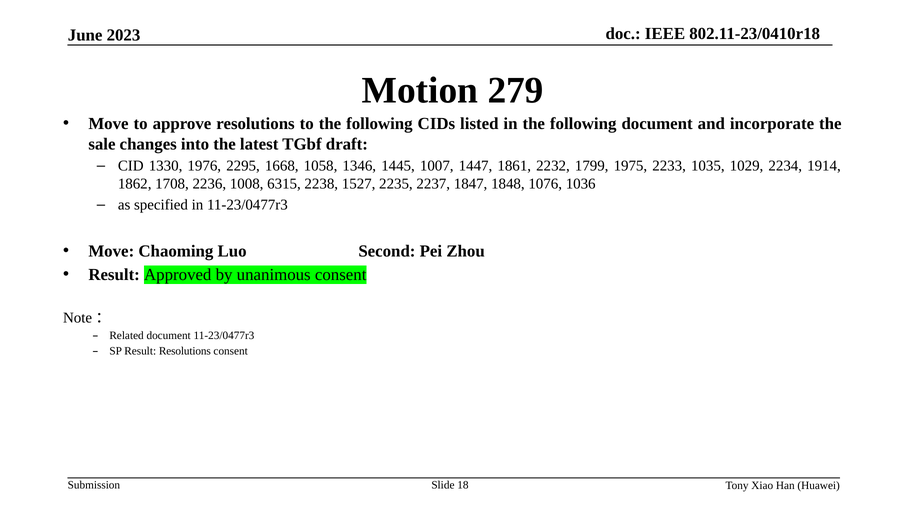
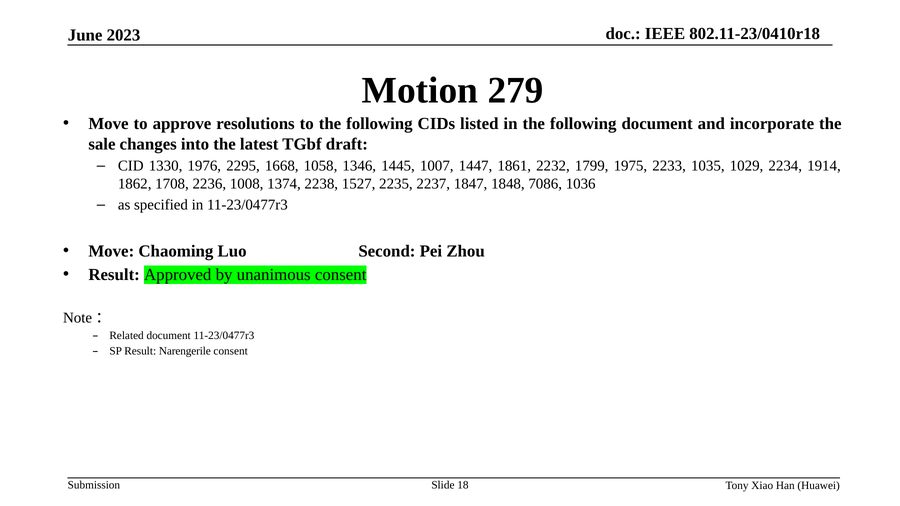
6315: 6315 -> 1374
1076: 1076 -> 7086
Result Resolutions: Resolutions -> Narengerile
